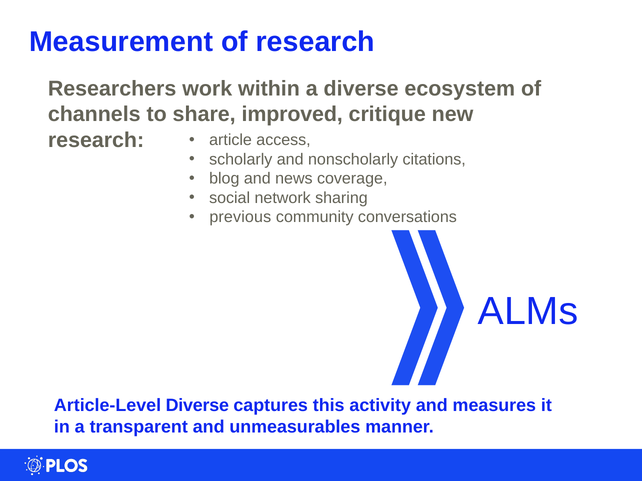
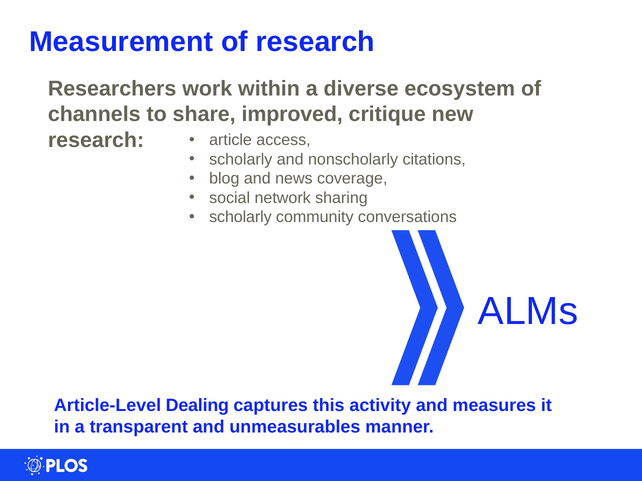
previous at (240, 217): previous -> scholarly
Article-Level Diverse: Diverse -> Dealing
